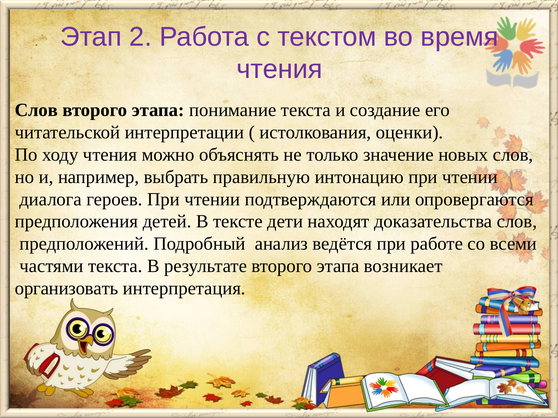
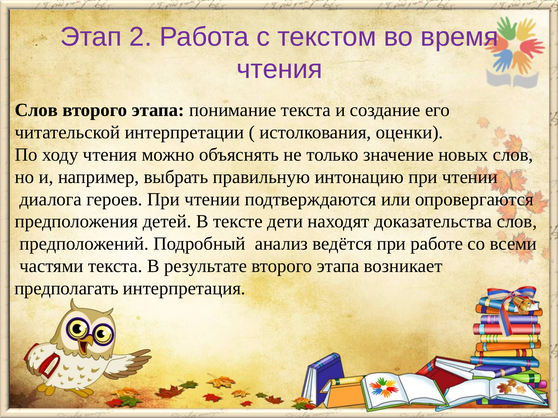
организовать: организовать -> предполагать
